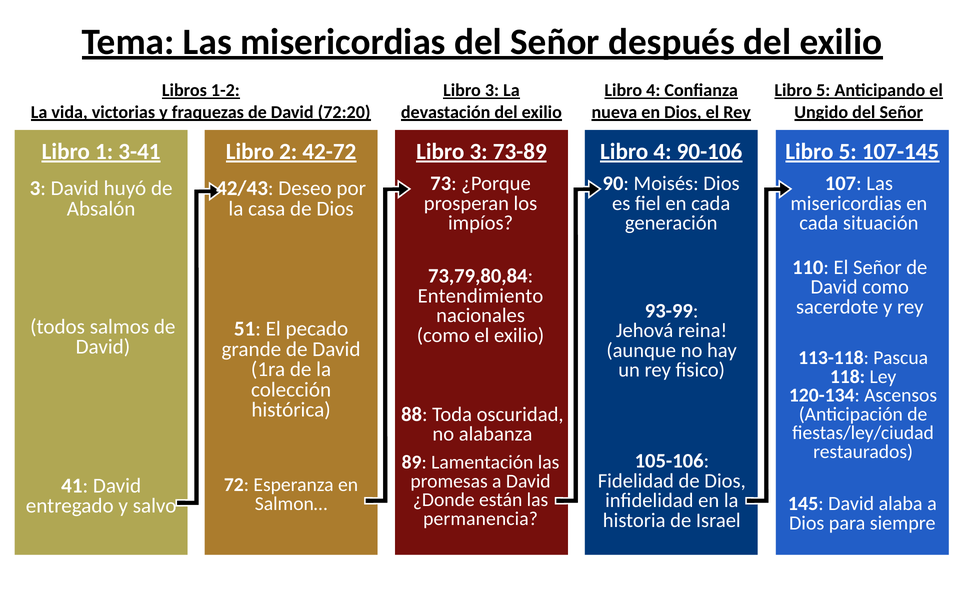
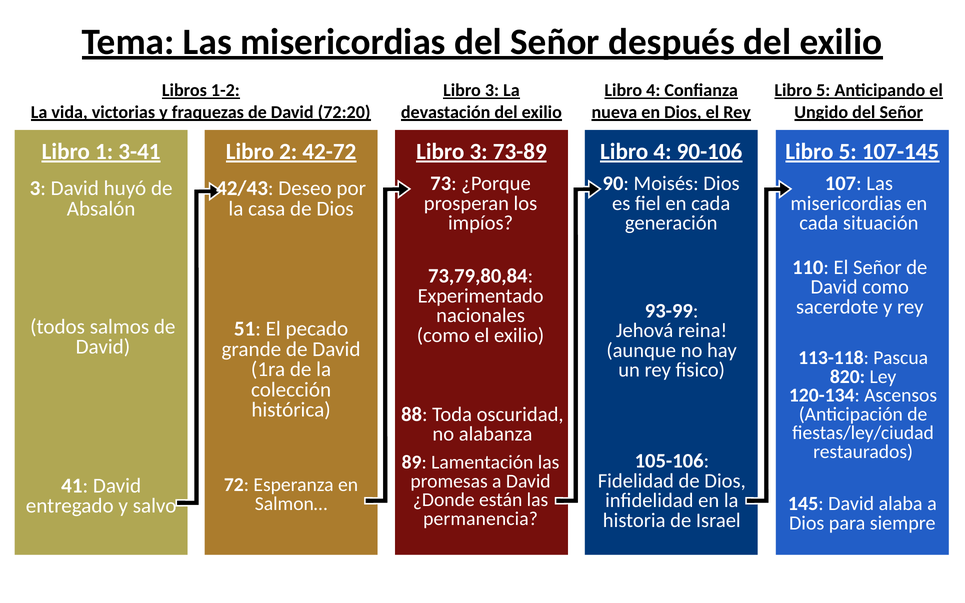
Entendimiento: Entendimiento -> Experimentado
118: 118 -> 820
